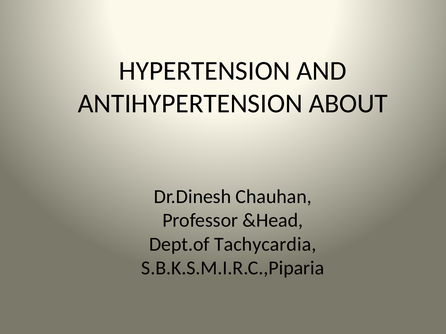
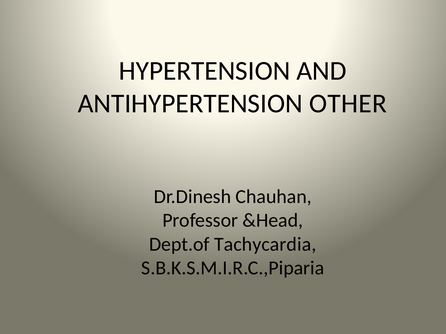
ABOUT: ABOUT -> OTHER
